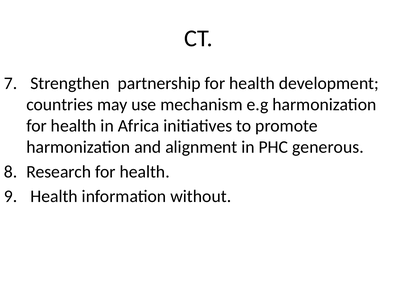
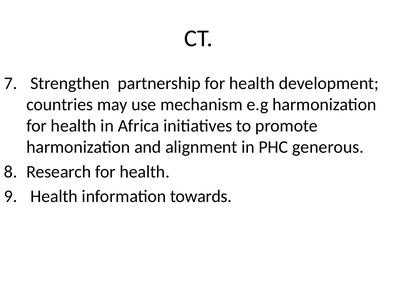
without: without -> towards
